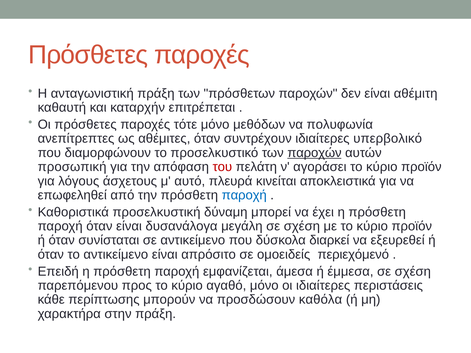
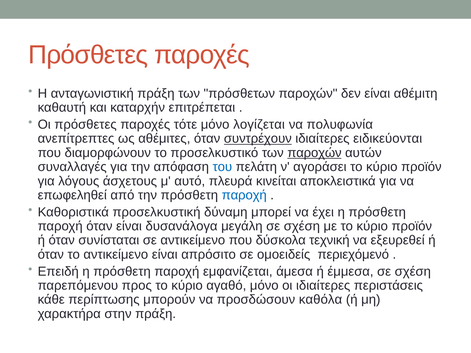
μεθόδων: μεθόδων -> λογίζεται
συντρέχουν underline: none -> present
υπερβολικό: υπερβολικό -> ειδικεύονται
προσωπική: προσωπική -> συναλλαγές
του colour: red -> blue
διαρκεί: διαρκεί -> τεχνική
